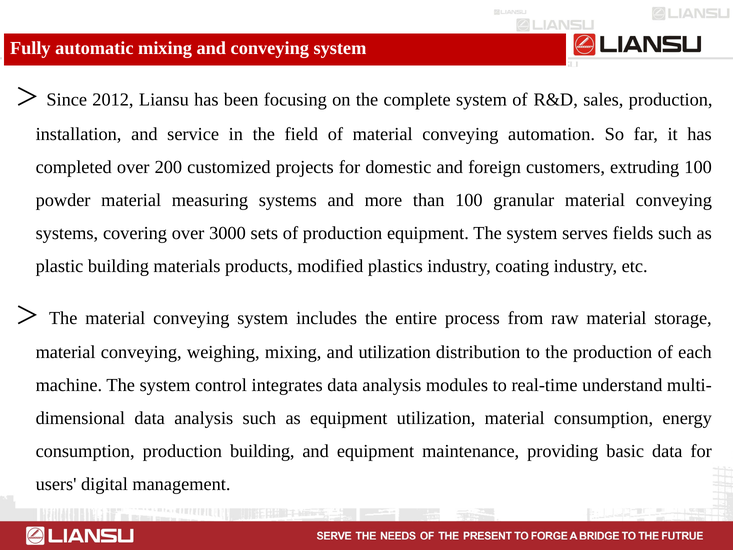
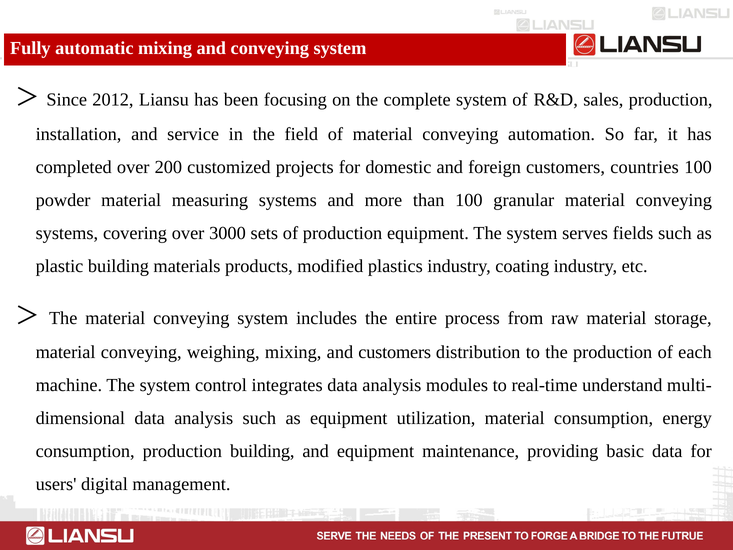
extruding: extruding -> countries
and utilization: utilization -> customers
